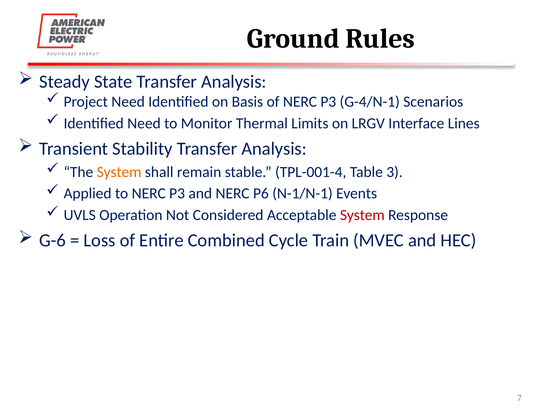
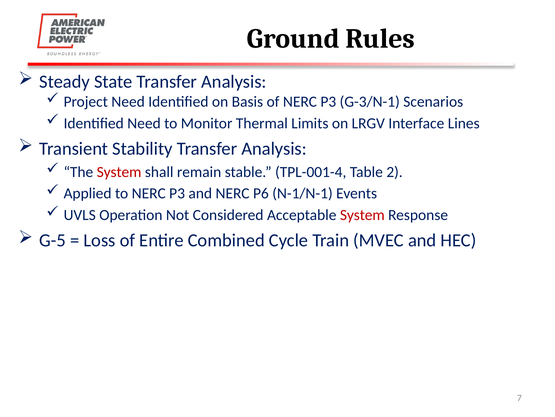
G-4/N-1: G-4/N-1 -> G-3/N-1
System at (119, 172) colour: orange -> red
3: 3 -> 2
G-6: G-6 -> G-5
